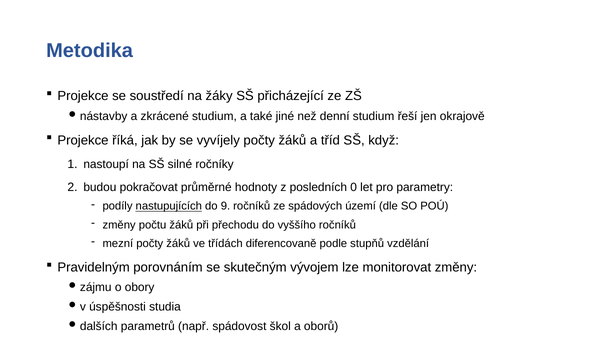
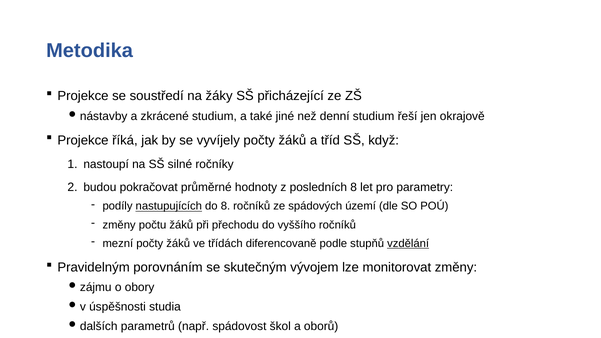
posledních 0: 0 -> 8
do 9: 9 -> 8
vzdělání underline: none -> present
